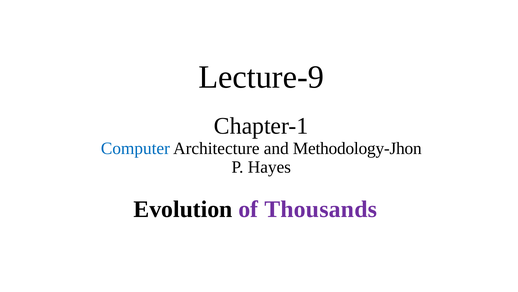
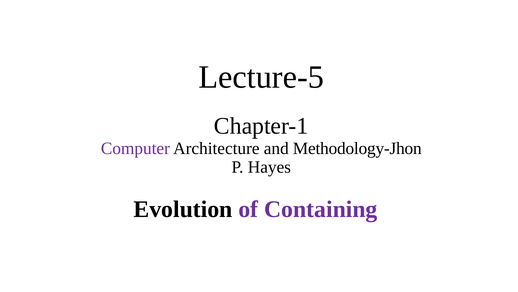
Lecture-9: Lecture-9 -> Lecture-5
Computer colour: blue -> purple
Thousands: Thousands -> Containing
